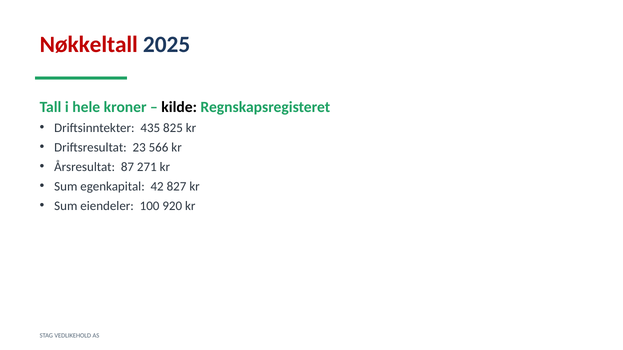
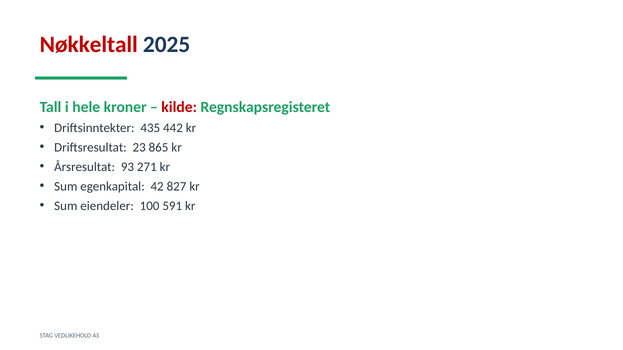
kilde colour: black -> red
825: 825 -> 442
566: 566 -> 865
87: 87 -> 93
920: 920 -> 591
